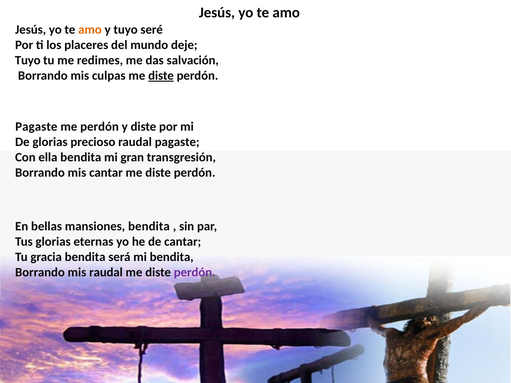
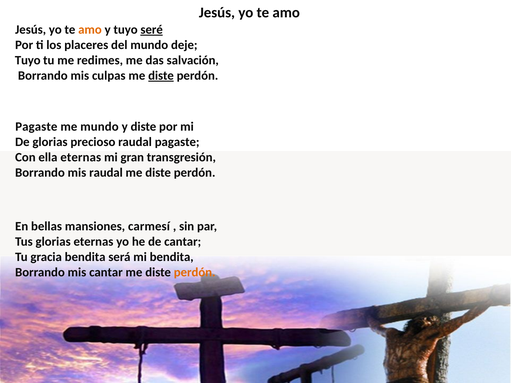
seré underline: none -> present
me perdón: perdón -> mundo
ella bendita: bendita -> eternas
mis cantar: cantar -> raudal
mansiones bendita: bendita -> carmesí
mis raudal: raudal -> cantar
perdón at (195, 272) colour: purple -> orange
